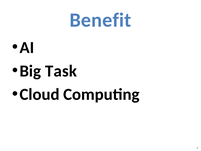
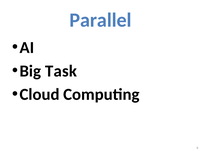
Benefit: Benefit -> Parallel
